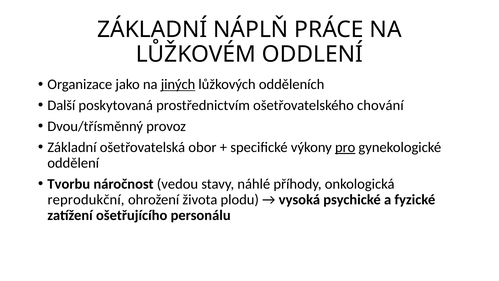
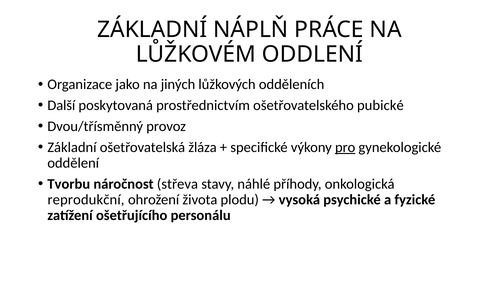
jiných underline: present -> none
chování: chování -> pubické
obor: obor -> žláza
vedou: vedou -> střeva
